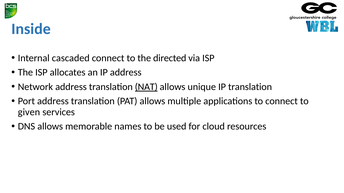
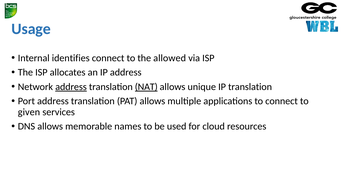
Inside: Inside -> Usage
cascaded: cascaded -> identifies
directed: directed -> allowed
address at (71, 87) underline: none -> present
